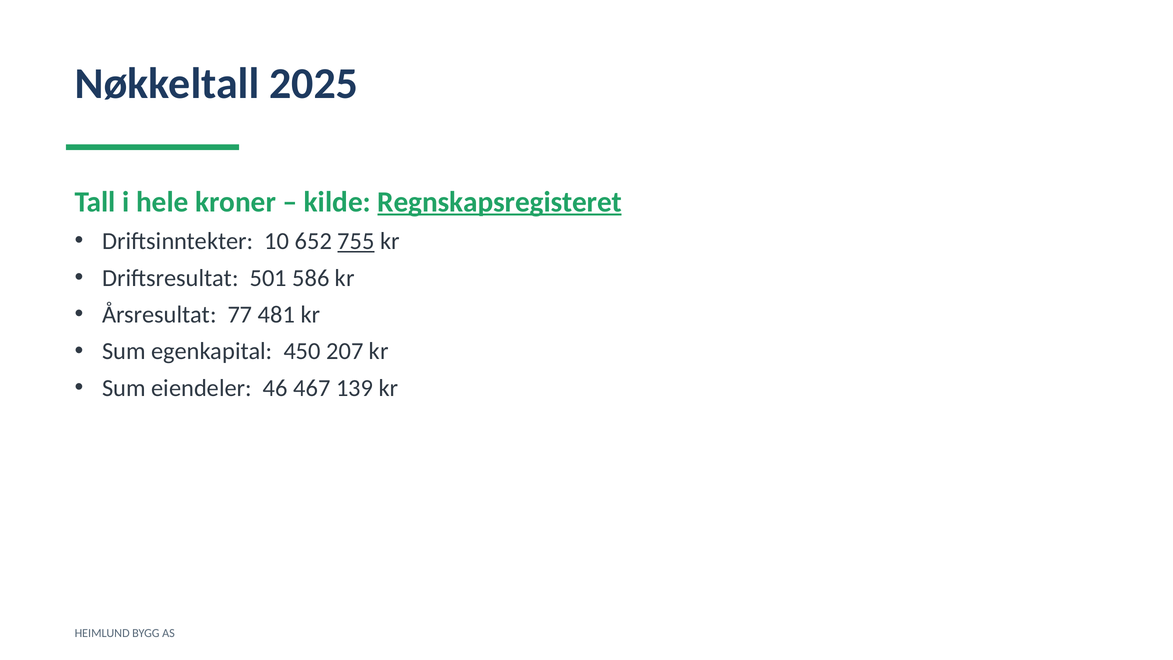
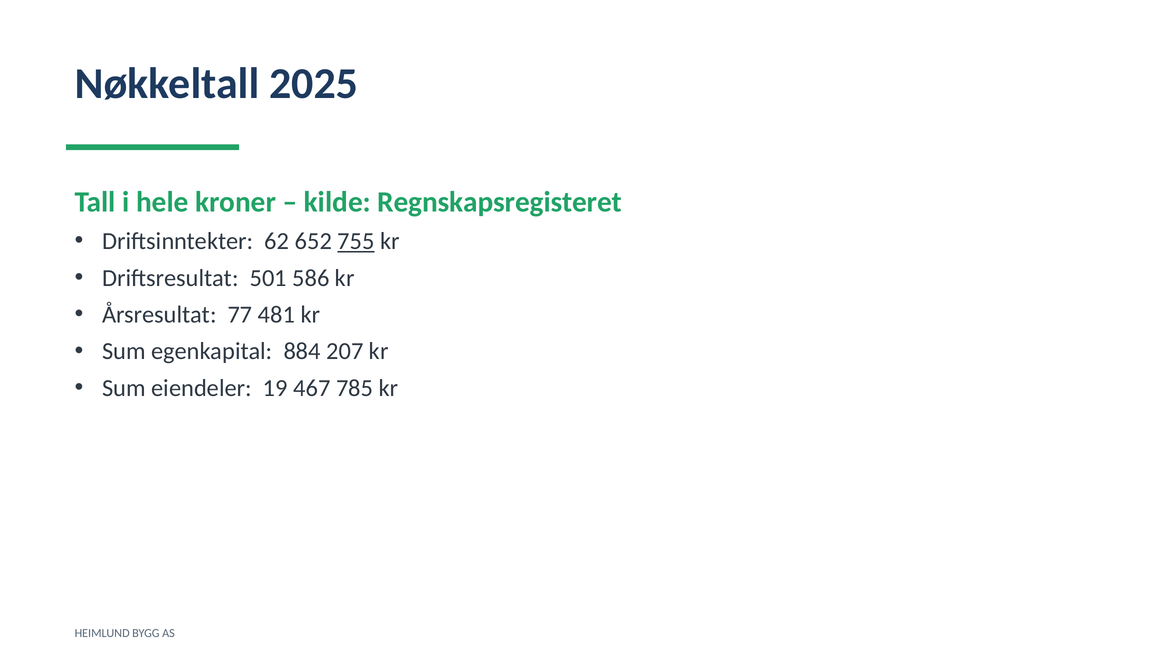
Regnskapsregisteret underline: present -> none
10: 10 -> 62
450: 450 -> 884
46: 46 -> 19
139: 139 -> 785
